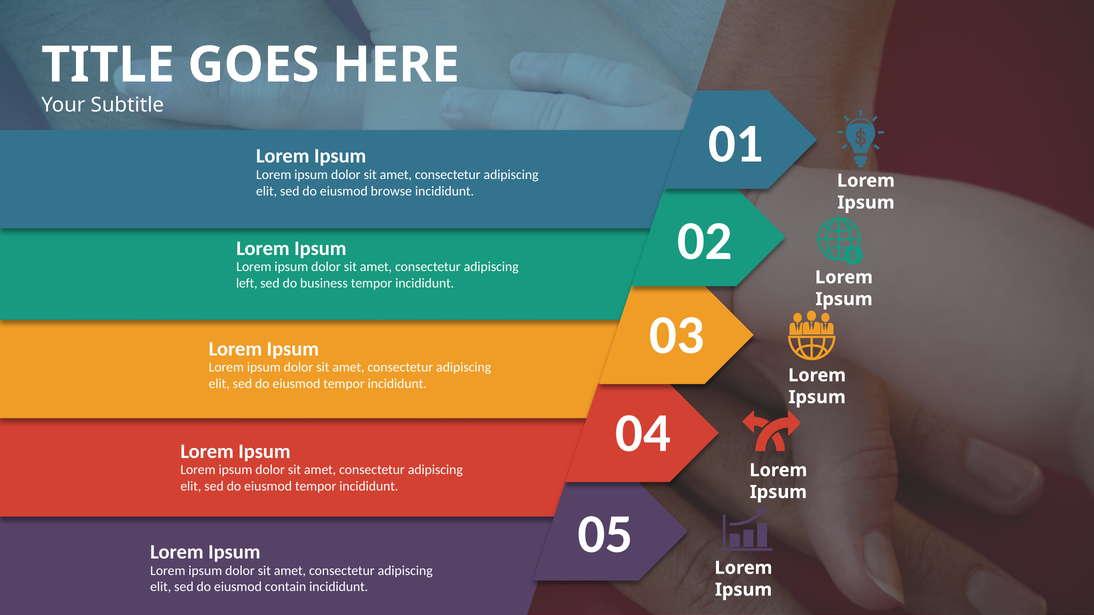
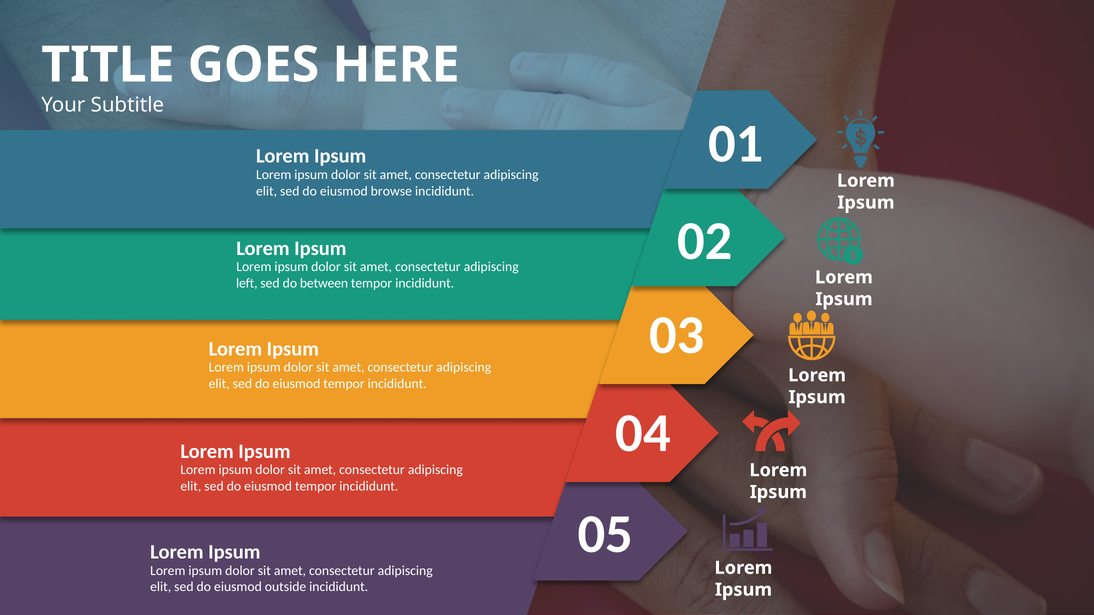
business: business -> between
contain: contain -> outside
